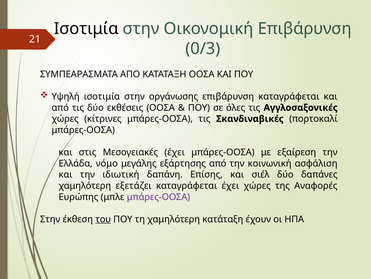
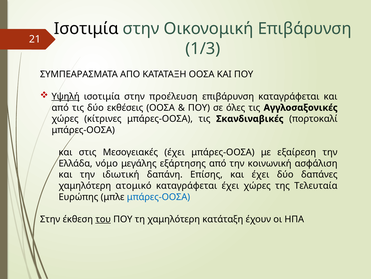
0/3: 0/3 -> 1/3
Υψηλή underline: none -> present
οργάνωσης: οργάνωσης -> προέλευση
και σιέλ: σιέλ -> έχει
εξετάζει: εξετάζει -> ατομικό
Αναφορές: Αναφορές -> Τελευταία
μπάρες-ΟΟΣΑ at (158, 196) colour: purple -> blue
